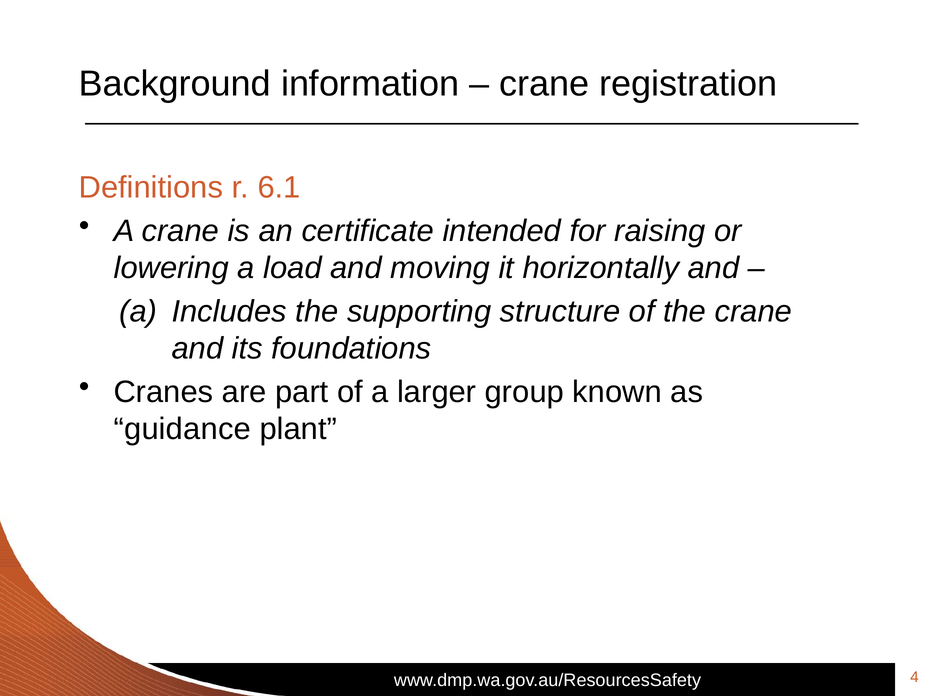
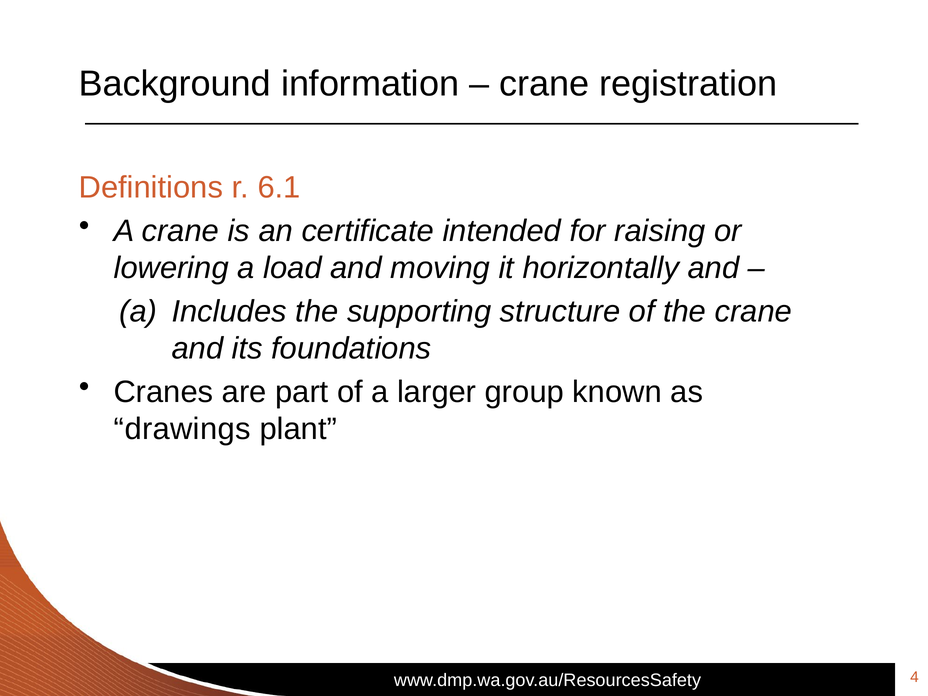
guidance: guidance -> drawings
